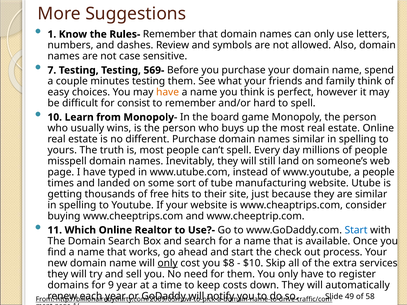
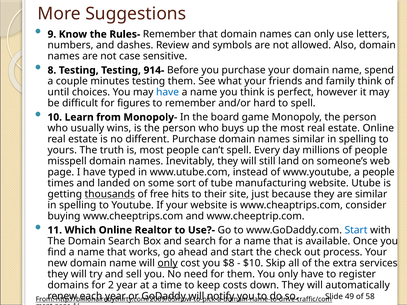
1: 1 -> 9
7: 7 -> 8
569-: 569- -> 914-
easy: easy -> until
have at (168, 92) colour: orange -> blue
consist: consist -> figures
thousands underline: none -> present
9: 9 -> 2
